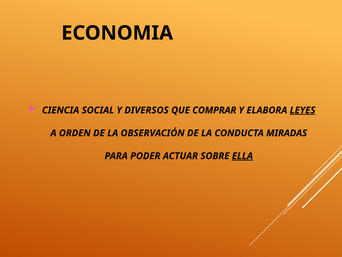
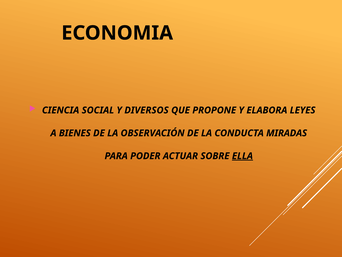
COMPRAR: COMPRAR -> PROPONE
LEYES underline: present -> none
ORDEN: ORDEN -> BIENES
